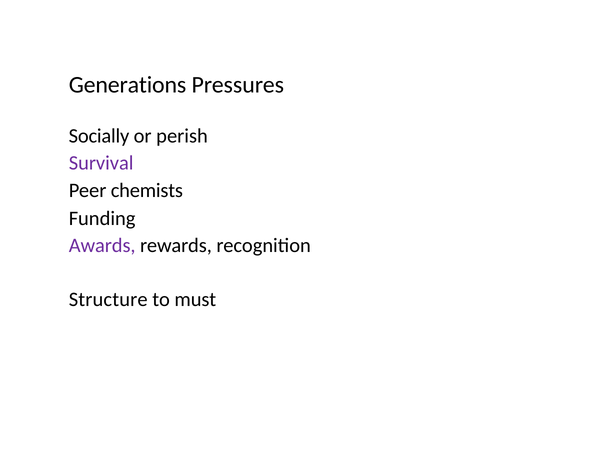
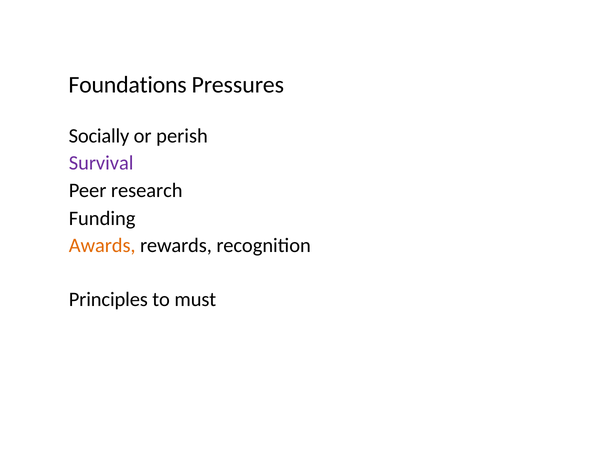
Generations: Generations -> Foundations
chemists: chemists -> research
Awards colour: purple -> orange
Structure: Structure -> Principles
